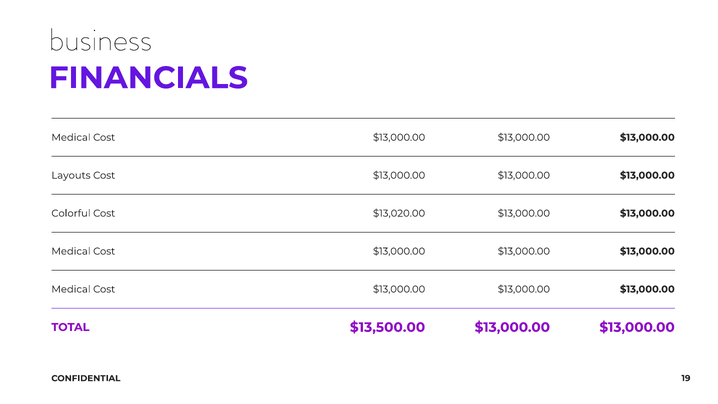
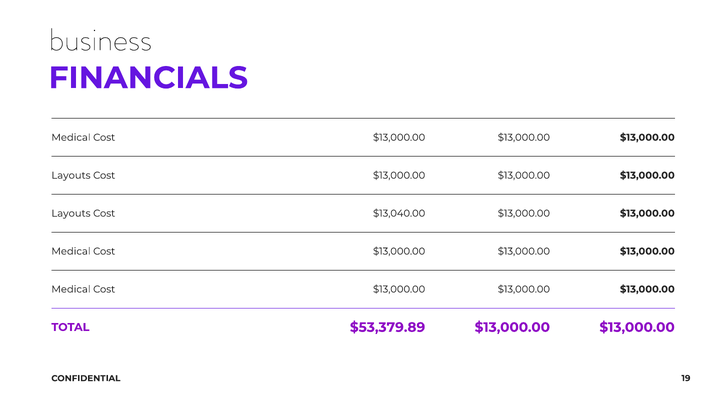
Colorful at (71, 213): Colorful -> Layouts
$13,020.00: $13,020.00 -> $13,040.00
$13,500.00: $13,500.00 -> $53,379.89
